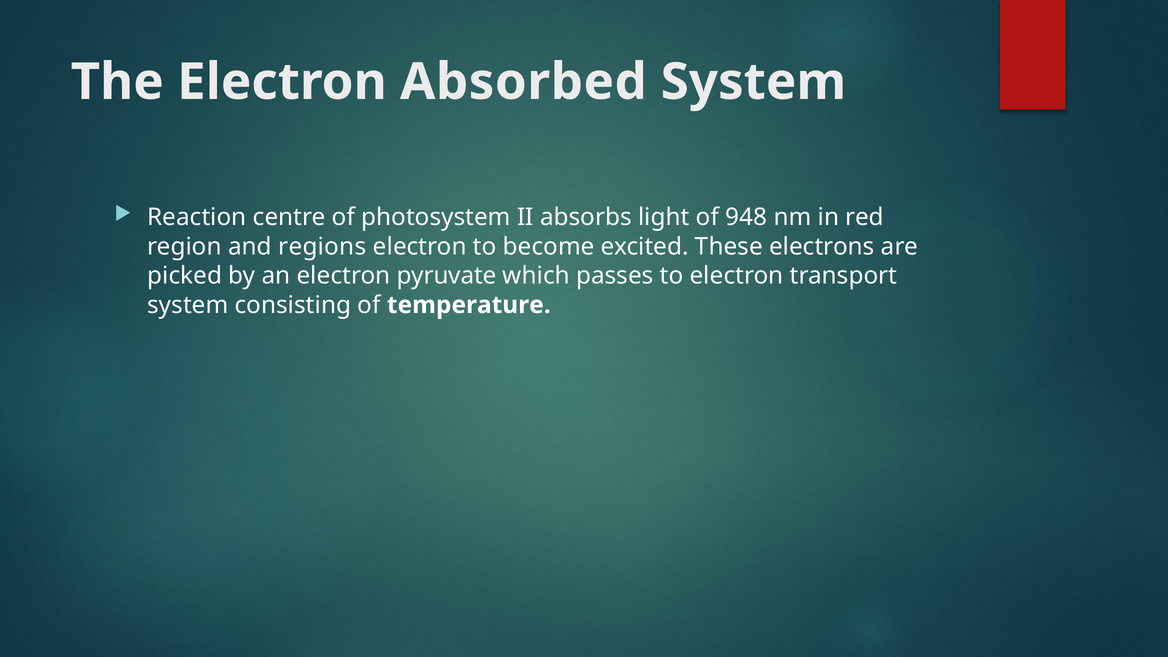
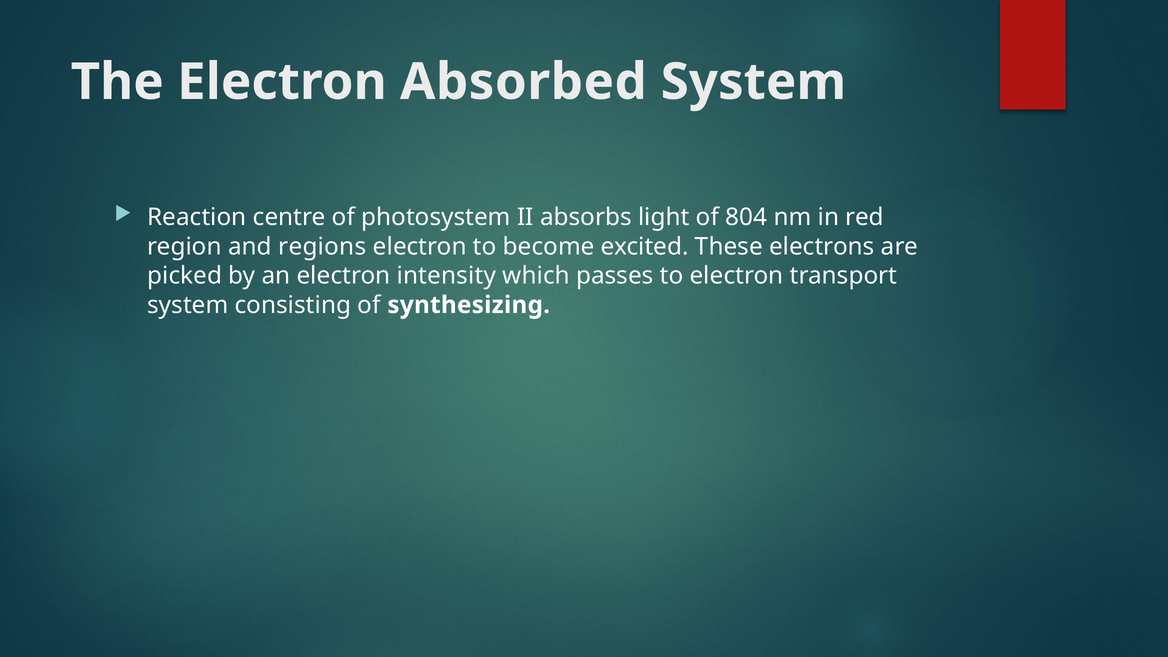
948: 948 -> 804
pyruvate: pyruvate -> intensity
temperature: temperature -> synthesizing
